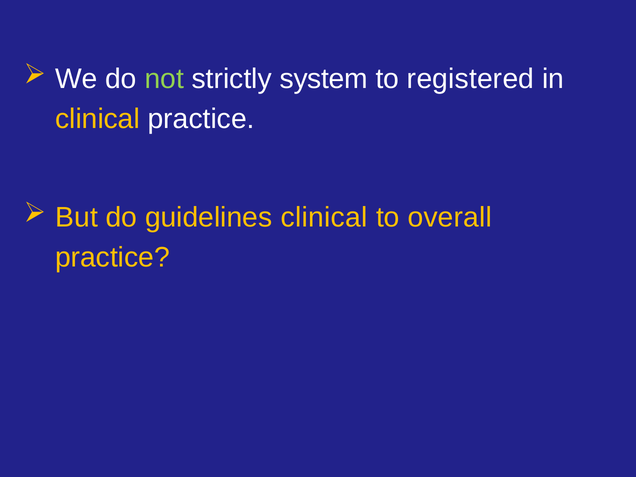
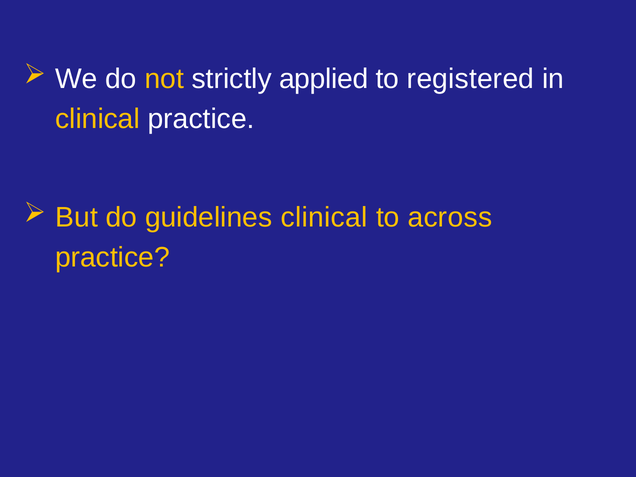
not colour: light green -> yellow
system: system -> applied
overall: overall -> across
